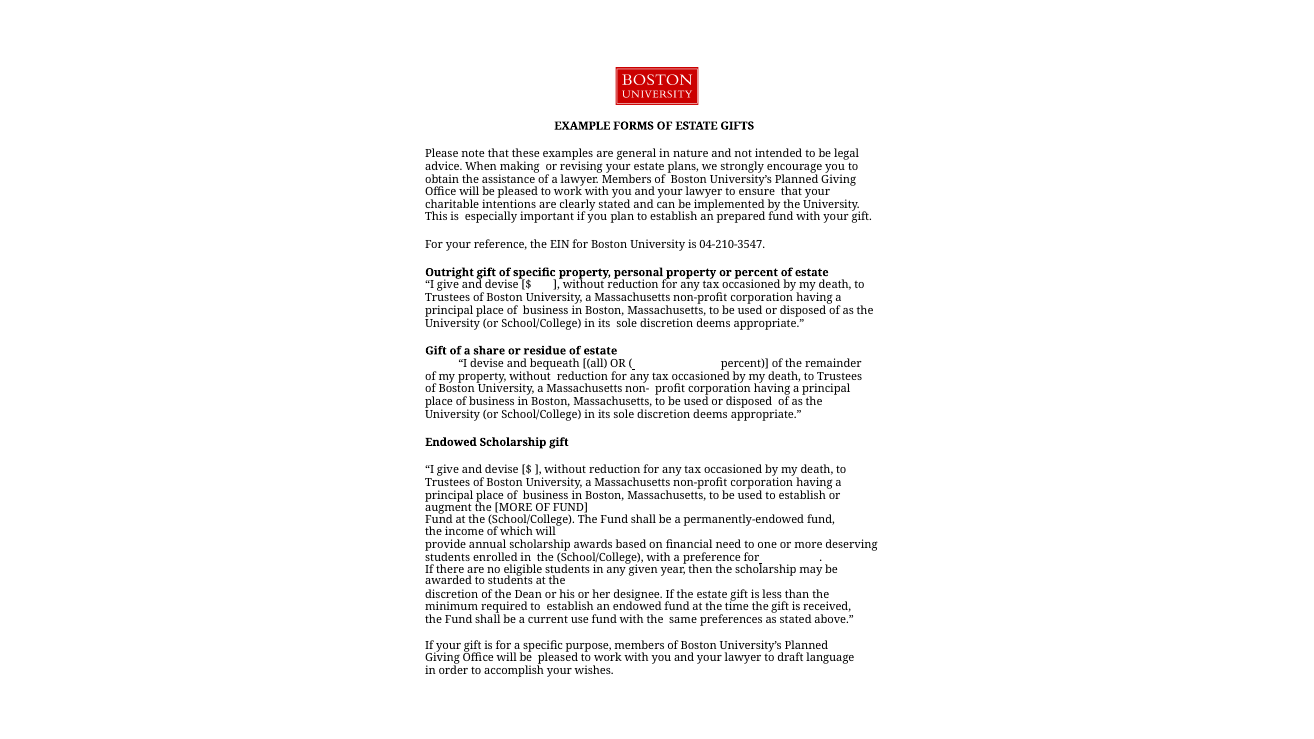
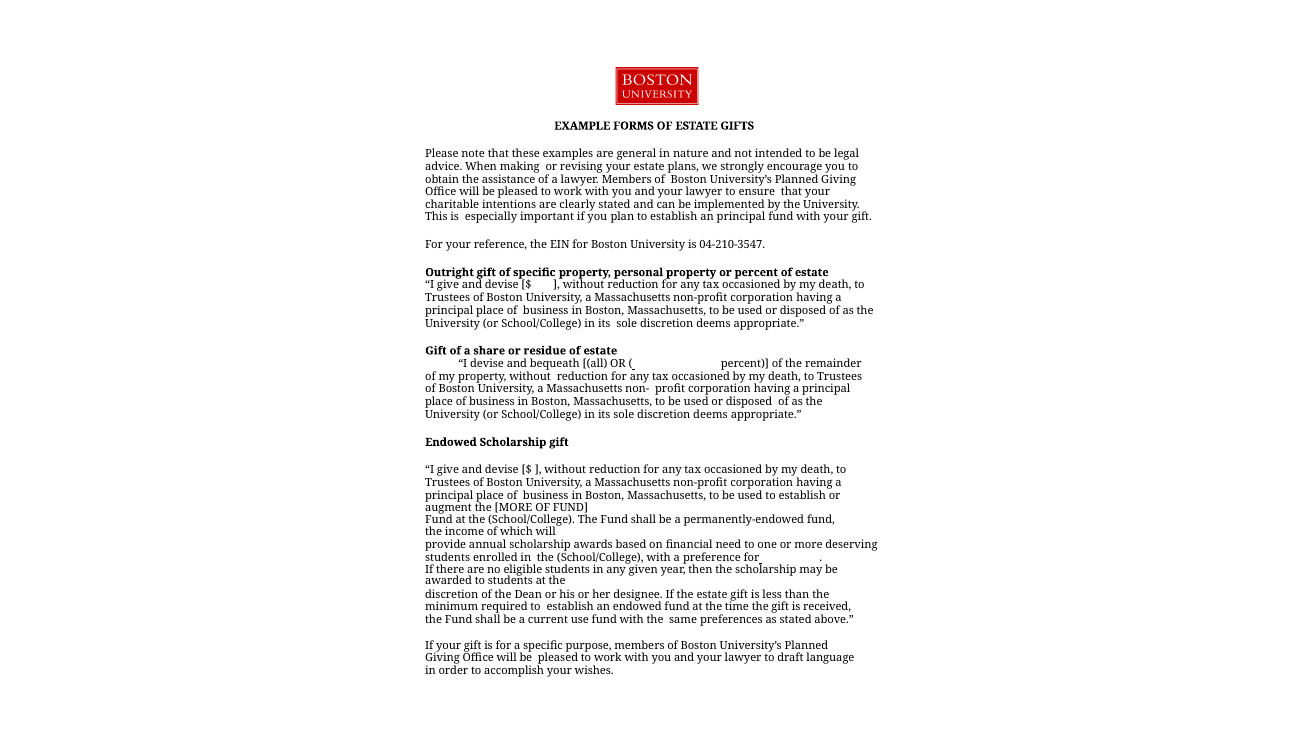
an prepared: prepared -> principal
